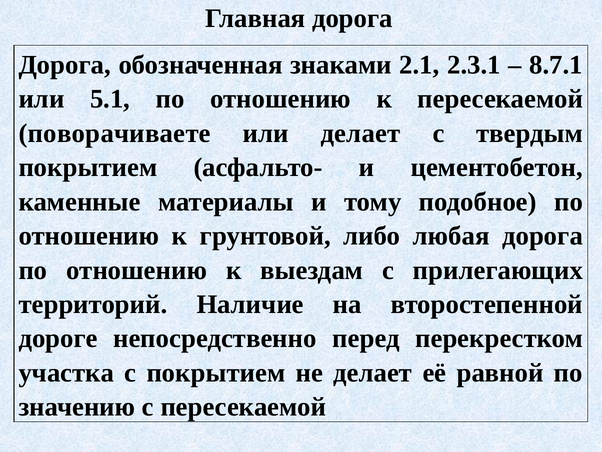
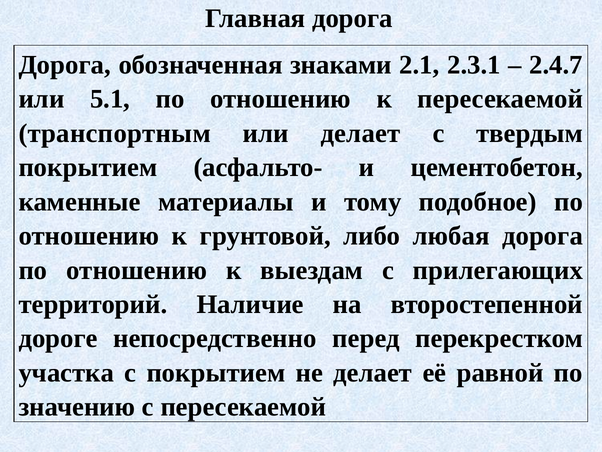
8.7.1: 8.7.1 -> 2.4.7
поворачиваете: поворачиваете -> транспортным
